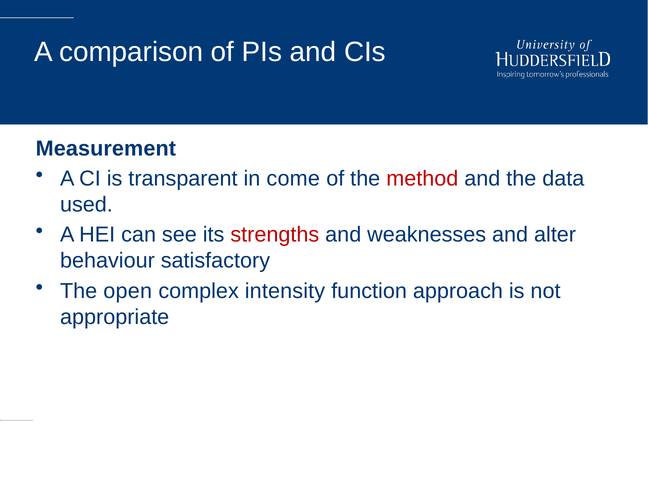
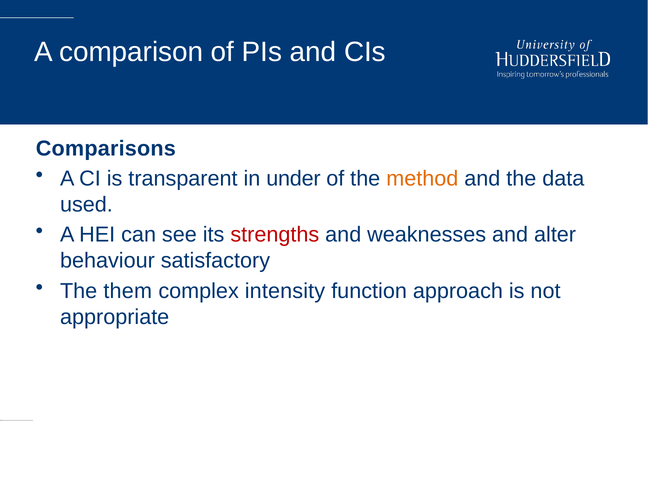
Measurement: Measurement -> Comparisons
come: come -> under
method colour: red -> orange
open: open -> them
